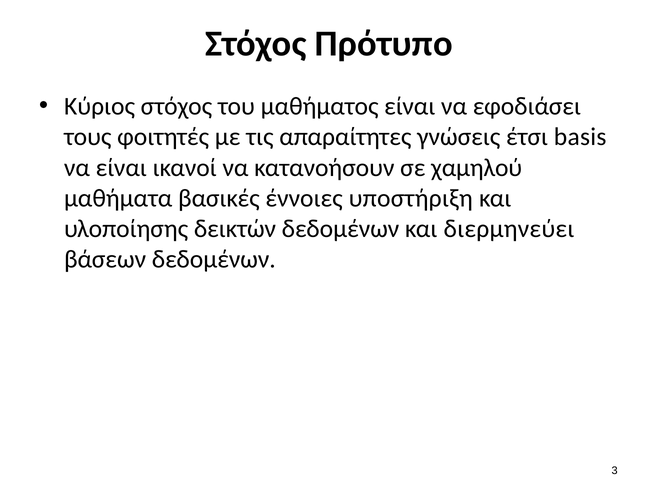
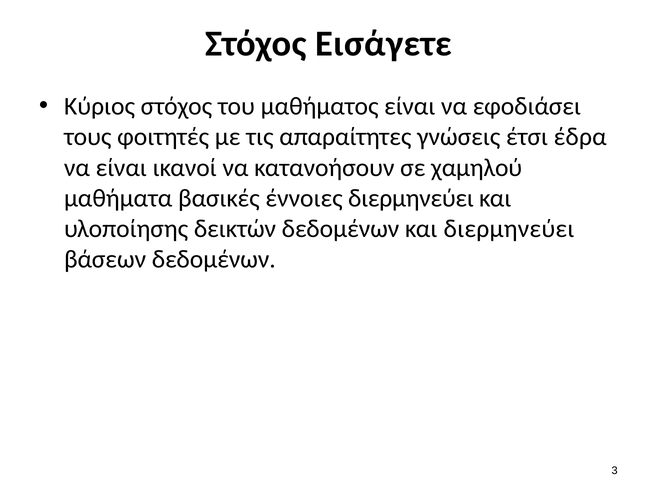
Πρότυπο: Πρότυπο -> Εισάγετε
basis: basis -> έδρα
έννοιες υποστήριξη: υποστήριξη -> διερμηνεύει
